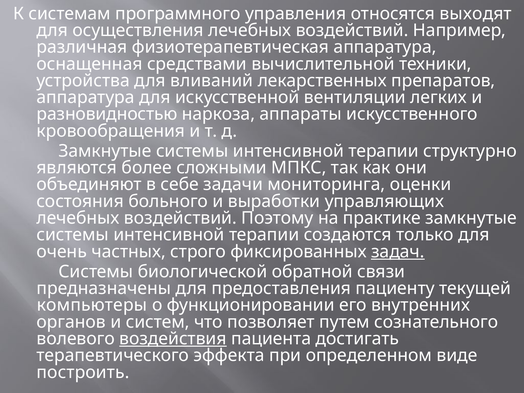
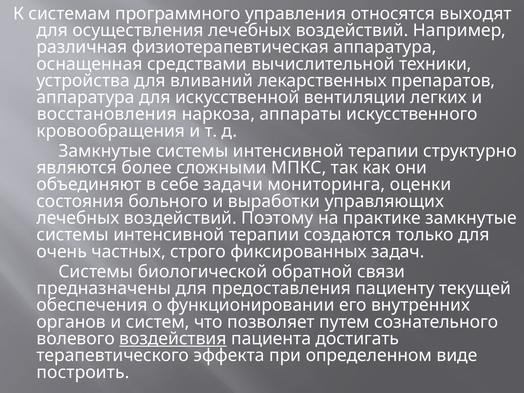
разновидностью: разновидностью -> восстановления
задач underline: present -> none
компьютеры: компьютеры -> обеспечения
